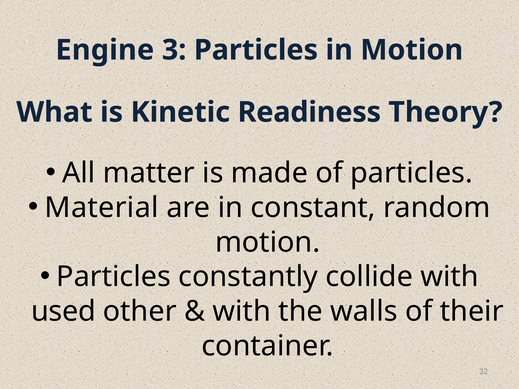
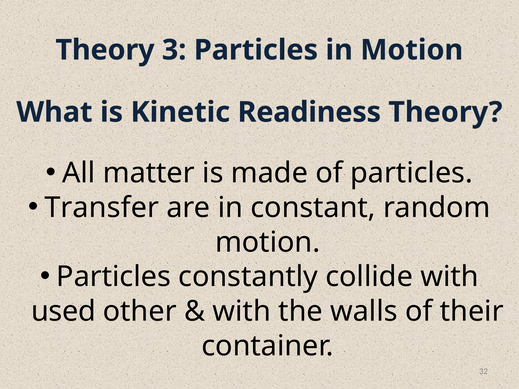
Engine at (105, 50): Engine -> Theory
Material: Material -> Transfer
